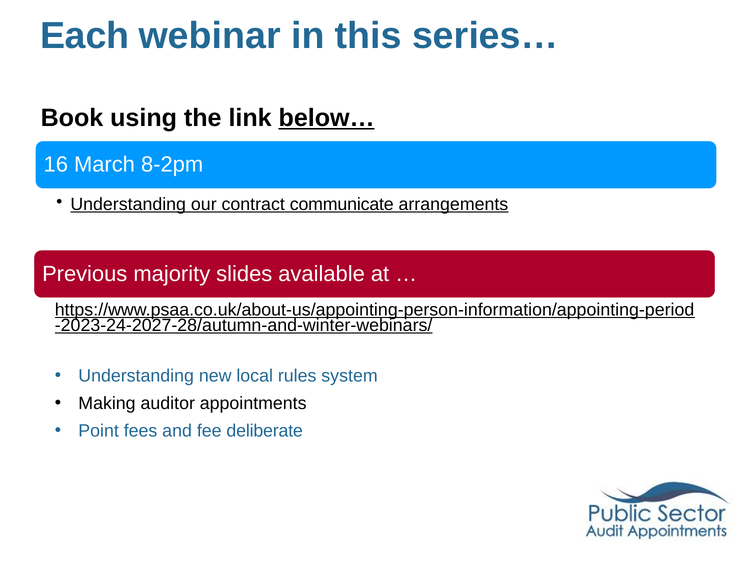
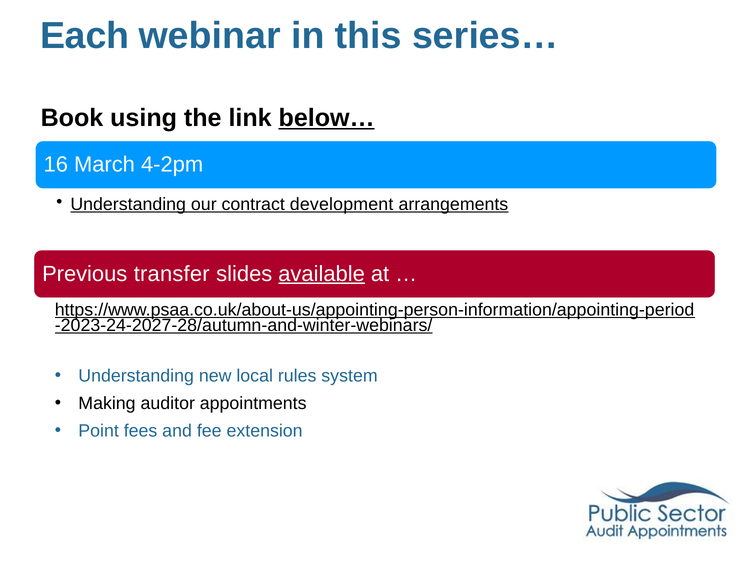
8-2pm: 8-2pm -> 4-2pm
communicate: communicate -> development
majority: majority -> transfer
available underline: none -> present
deliberate: deliberate -> extension
